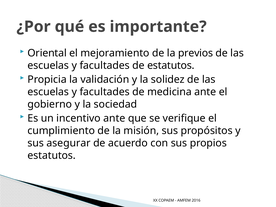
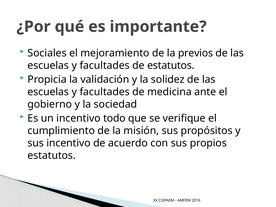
Oriental: Oriental -> Sociales
incentivo ante: ante -> todo
sus asegurar: asegurar -> incentivo
